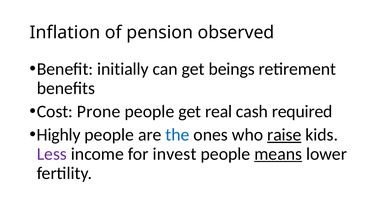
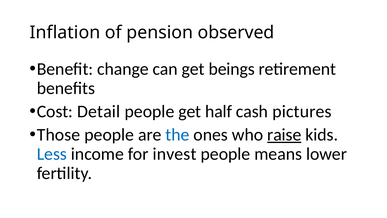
initially: initially -> change
Prone: Prone -> Detail
real: real -> half
required: required -> pictures
Highly: Highly -> Those
Less colour: purple -> blue
means underline: present -> none
